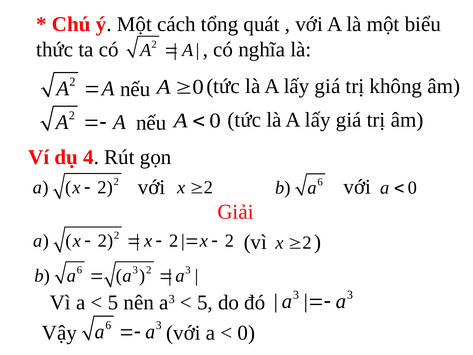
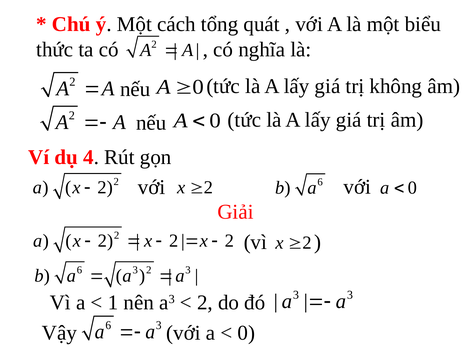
5 at (113, 302): 5 -> 1
5 at (205, 302): 5 -> 2
